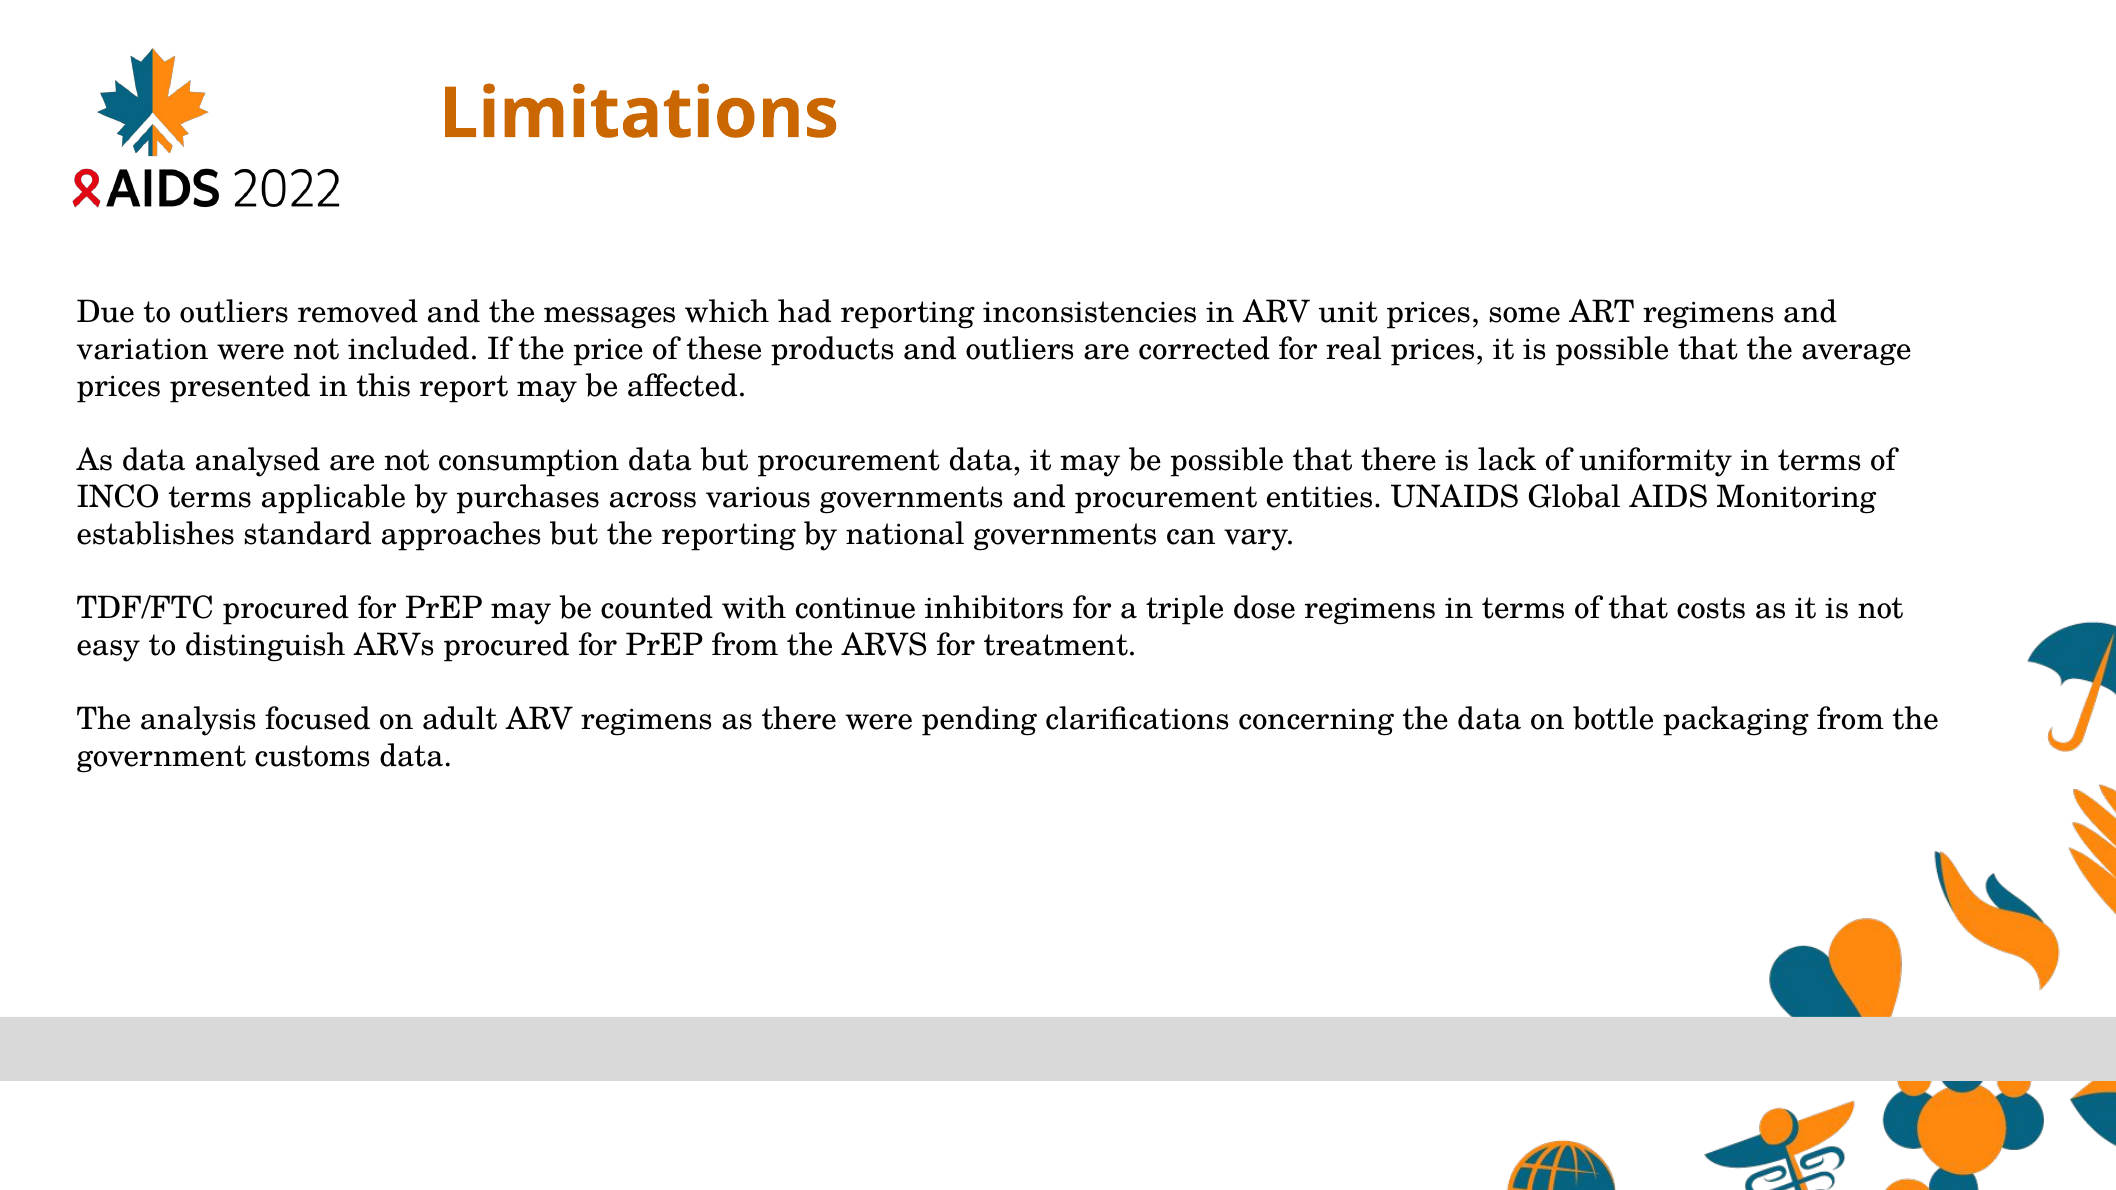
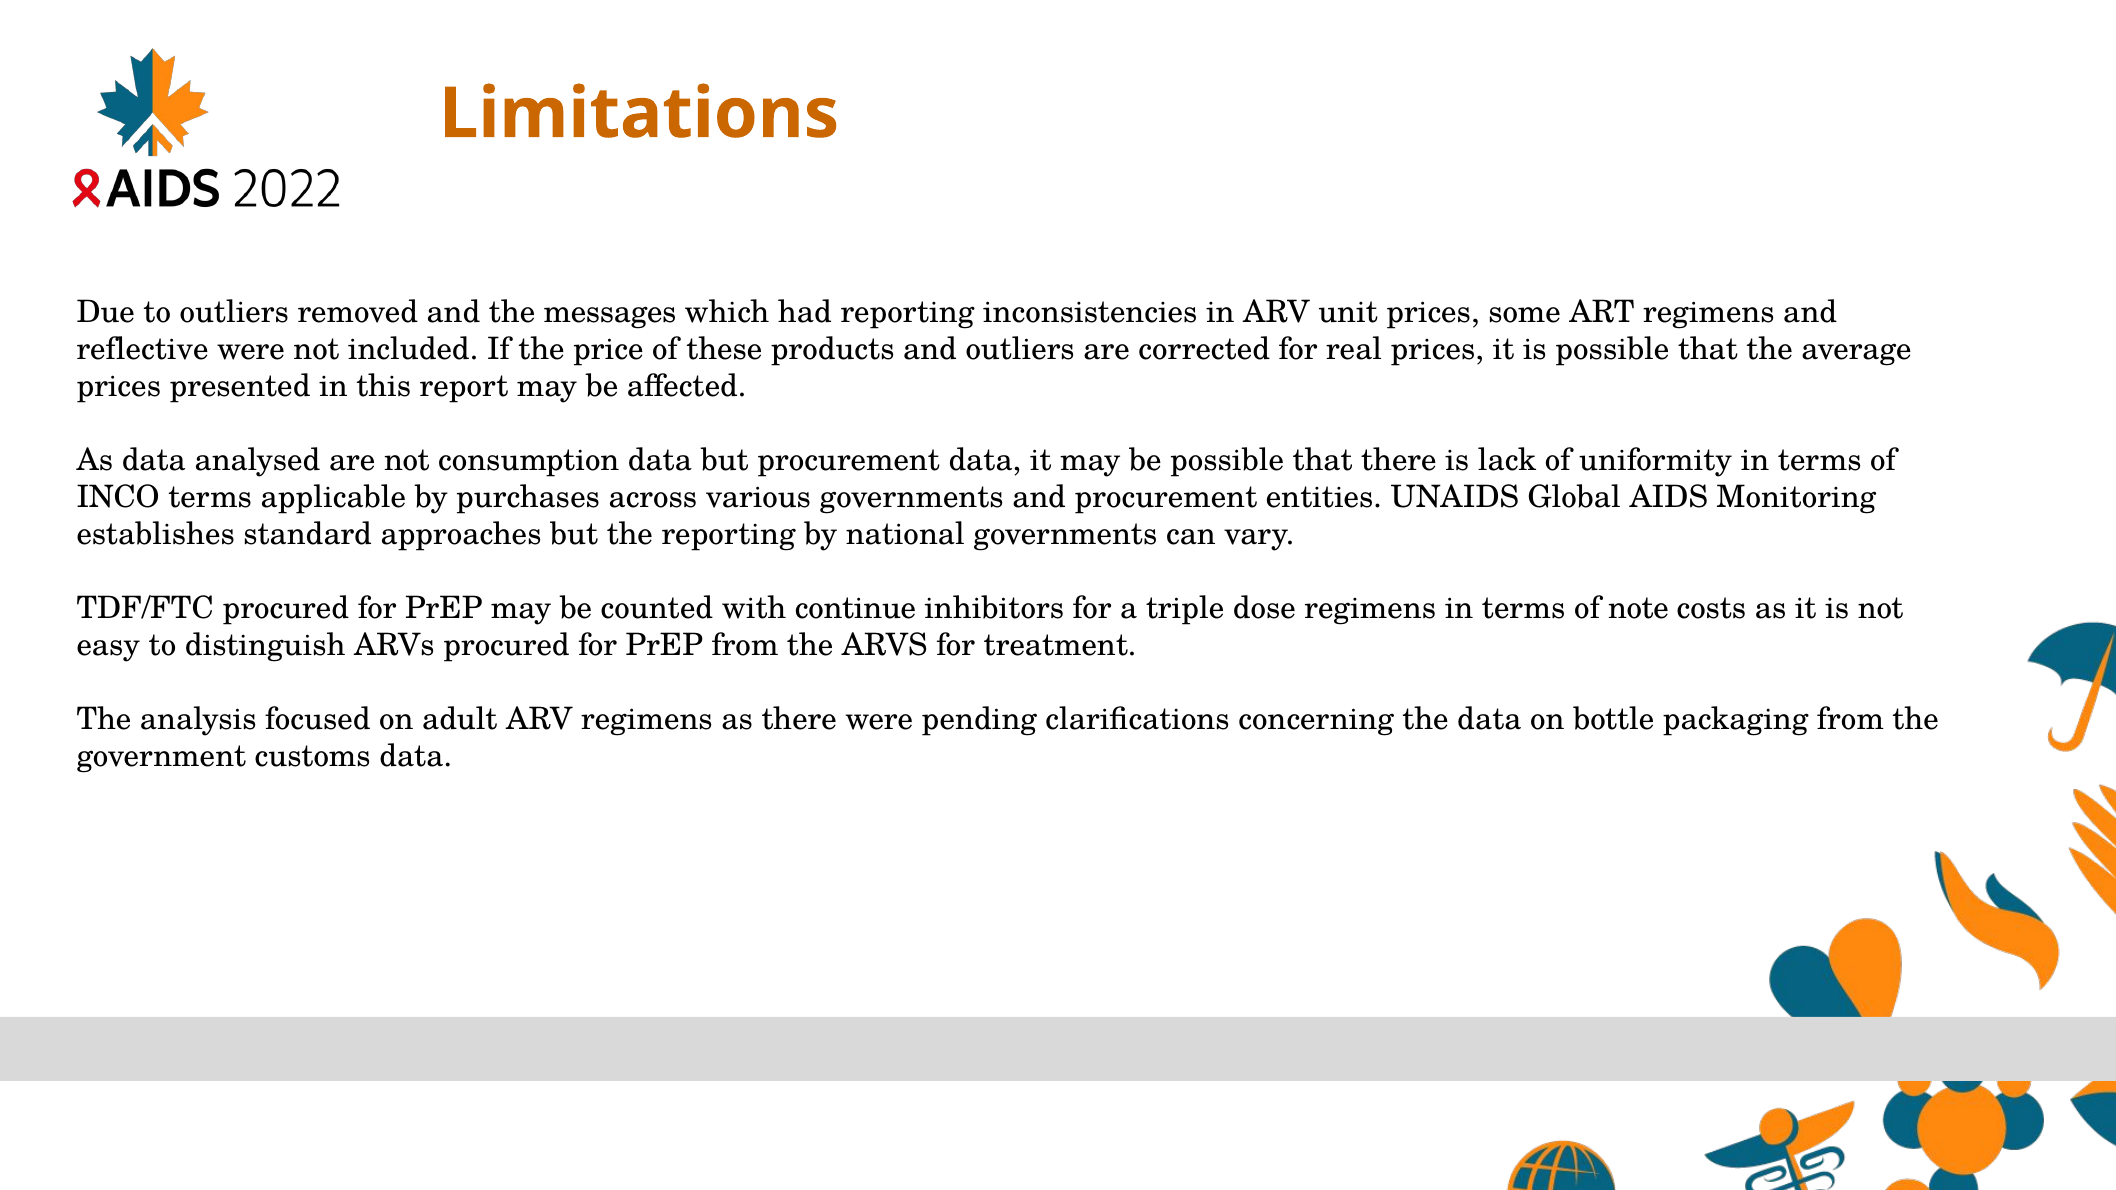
variation: variation -> reflective
of that: that -> note
